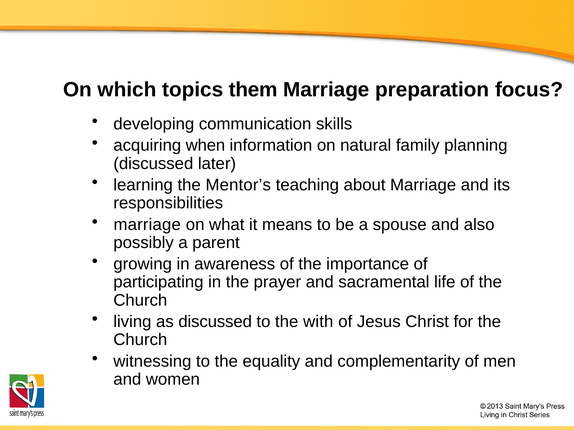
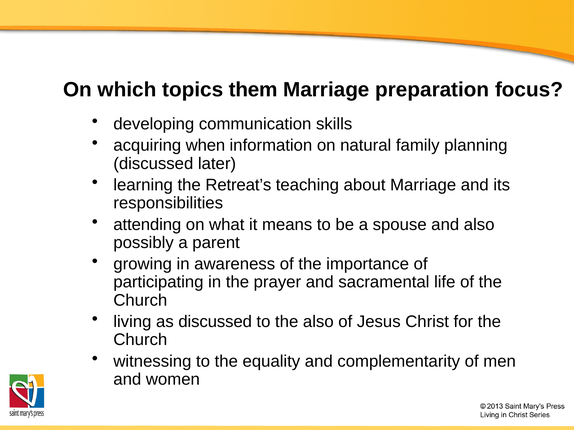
Mentor’s: Mentor’s -> Retreat’s
marriage at (147, 225): marriage -> attending
the with: with -> also
